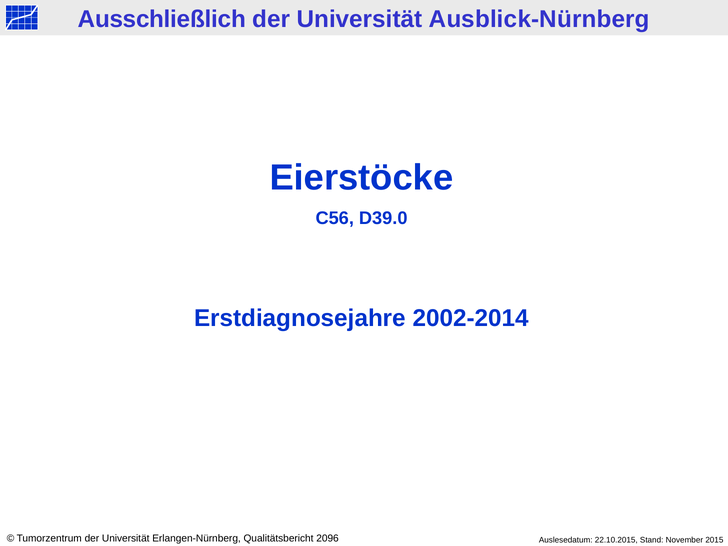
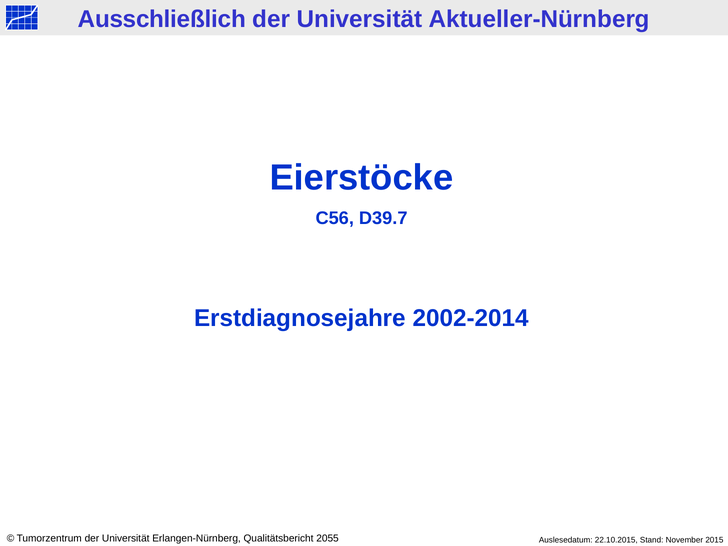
Ausblick-Nürnberg: Ausblick-Nürnberg -> Aktueller-Nürnberg
D39.0: D39.0 -> D39.7
2096: 2096 -> 2055
